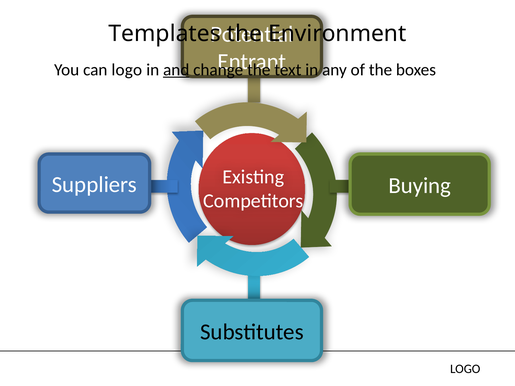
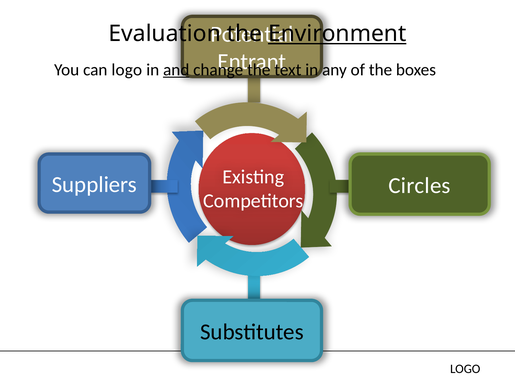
Templates: Templates -> Evaluation
Environment underline: none -> present
Buying: Buying -> Circles
